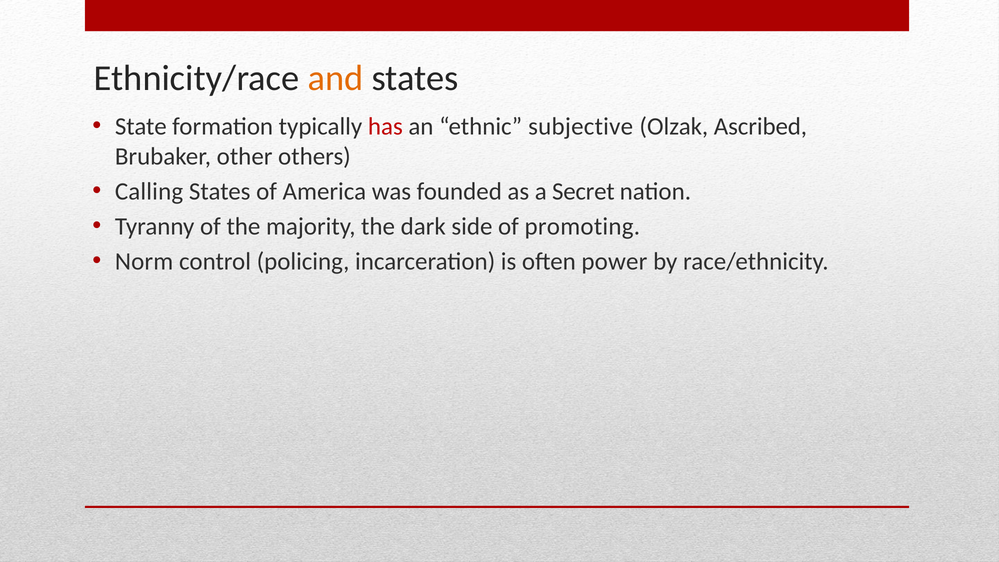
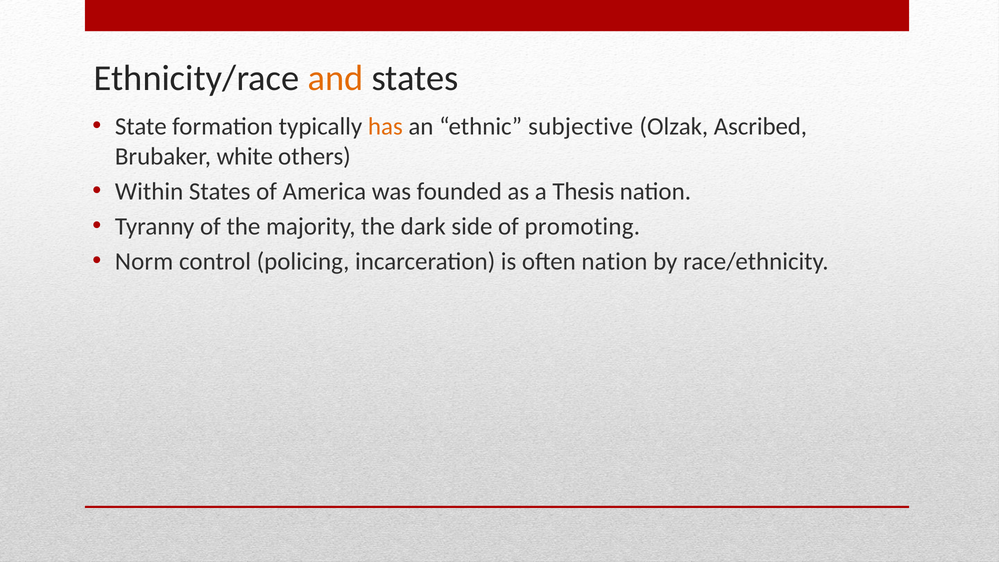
has colour: red -> orange
other: other -> white
Calling: Calling -> Within
Secret: Secret -> Thesis
often power: power -> nation
